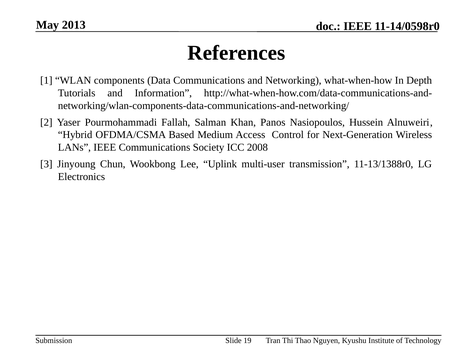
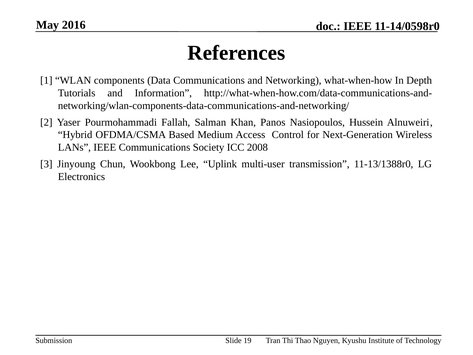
2013: 2013 -> 2016
